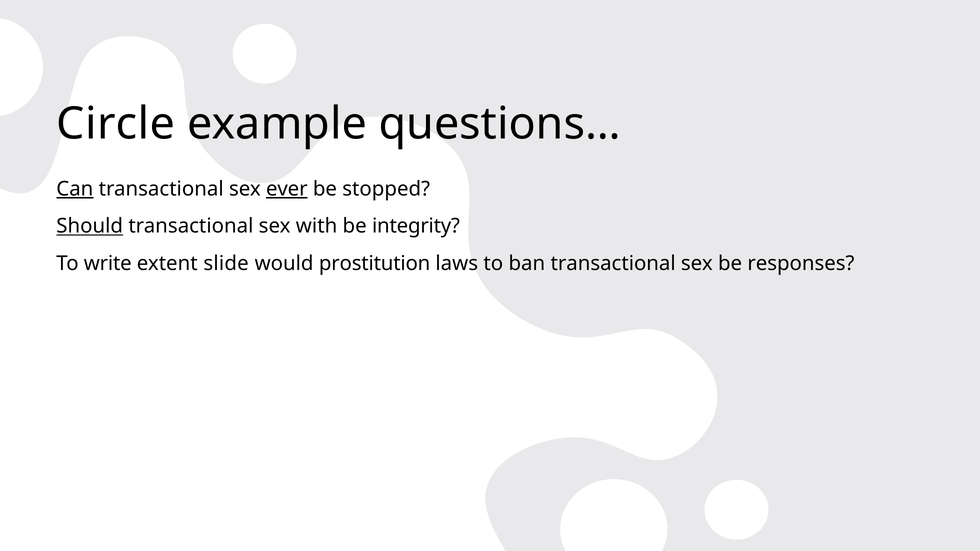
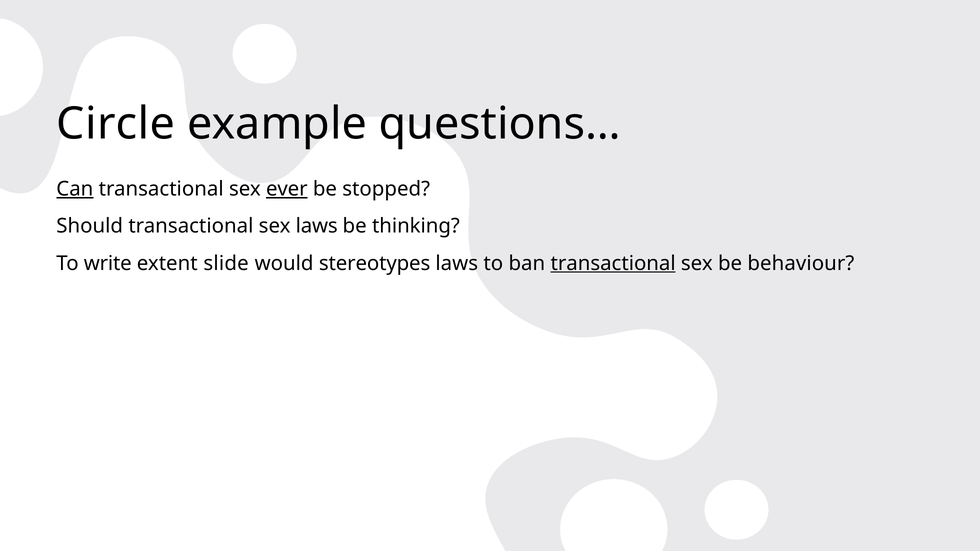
Should underline: present -> none
sex with: with -> laws
integrity: integrity -> thinking
prostitution: prostitution -> stereotypes
transactional at (613, 263) underline: none -> present
responses: responses -> behaviour
